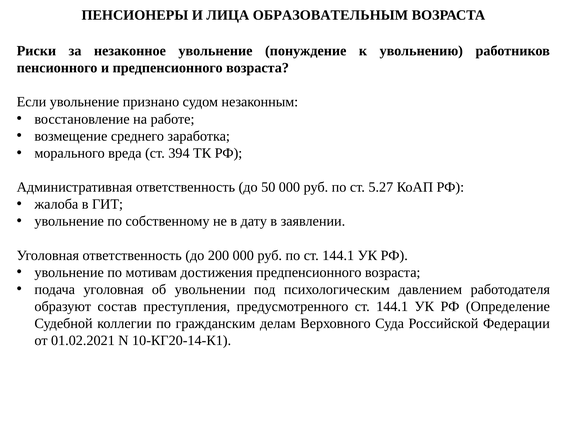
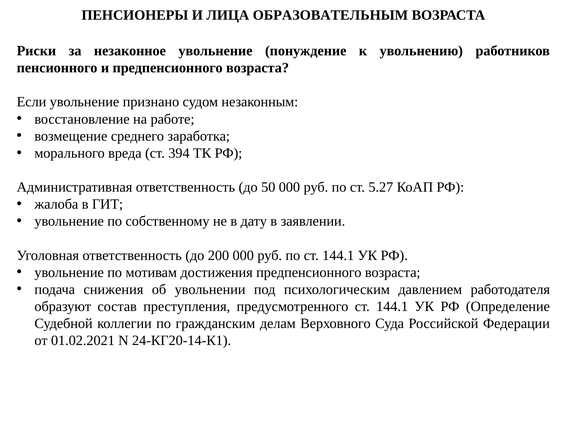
подача уголовная: уголовная -> снижения
10-КГ20-14-К1: 10-КГ20-14-К1 -> 24-КГ20-14-К1
